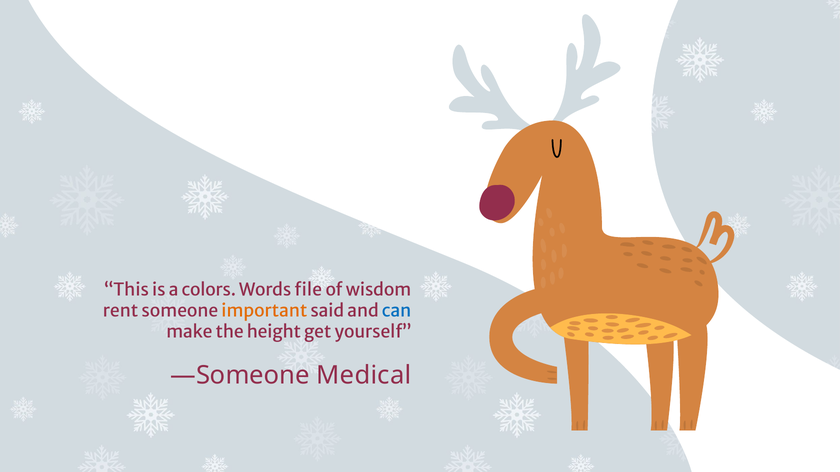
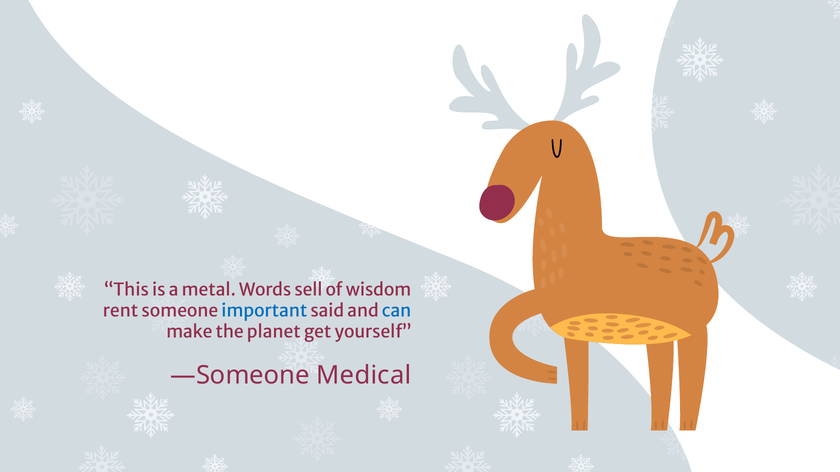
colors: colors -> metal
file: file -> sell
important colour: orange -> blue
height: height -> planet
